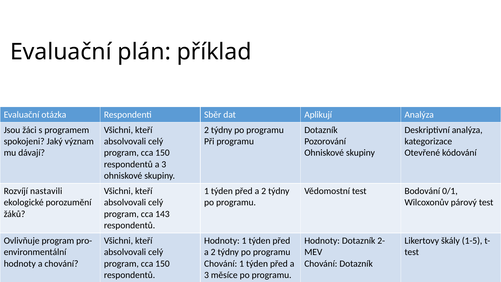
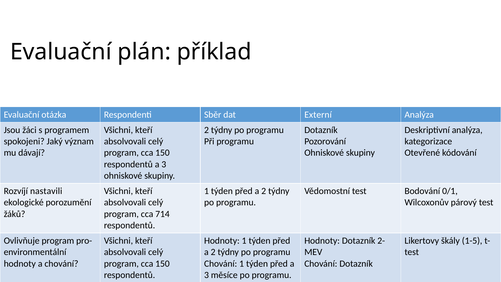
Aplikují: Aplikují -> Externí
143: 143 -> 714
